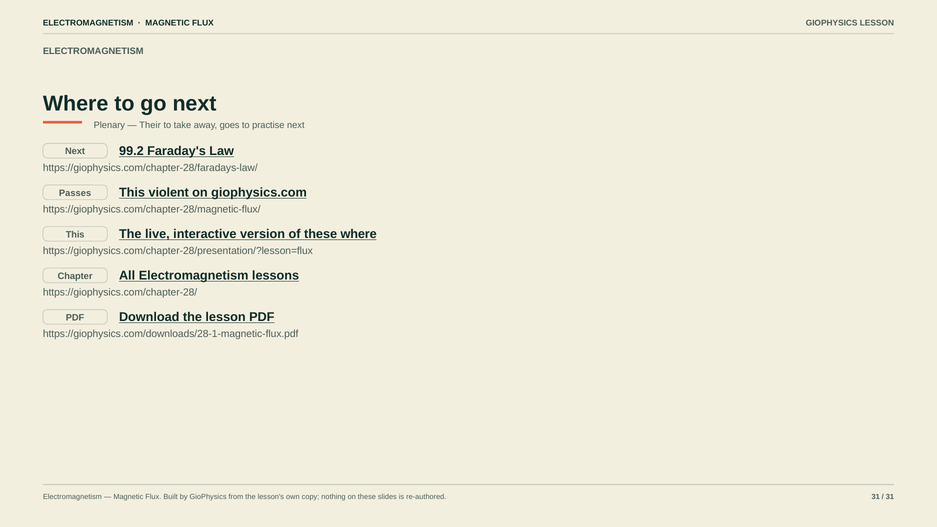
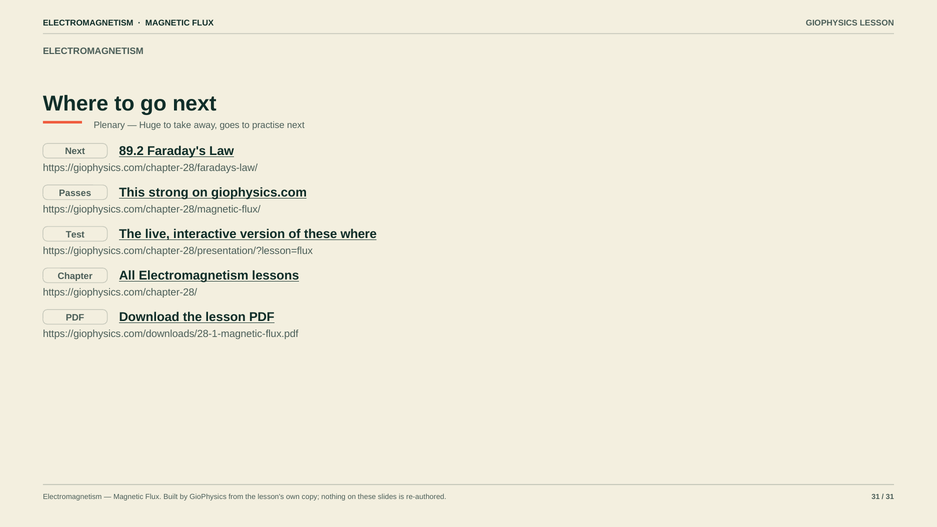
Their: Their -> Huge
99.2: 99.2 -> 89.2
violent: violent -> strong
This at (75, 234): This -> Test
